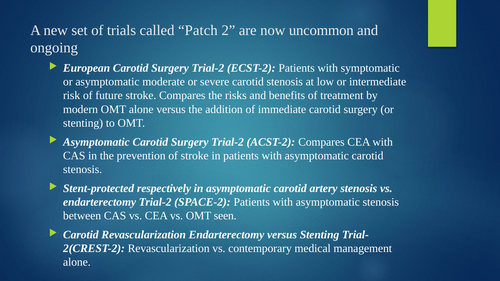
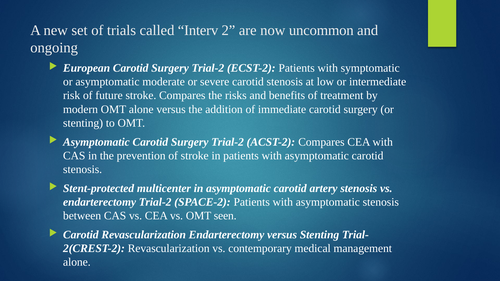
Patch: Patch -> Interv
respectively: respectively -> multicenter
